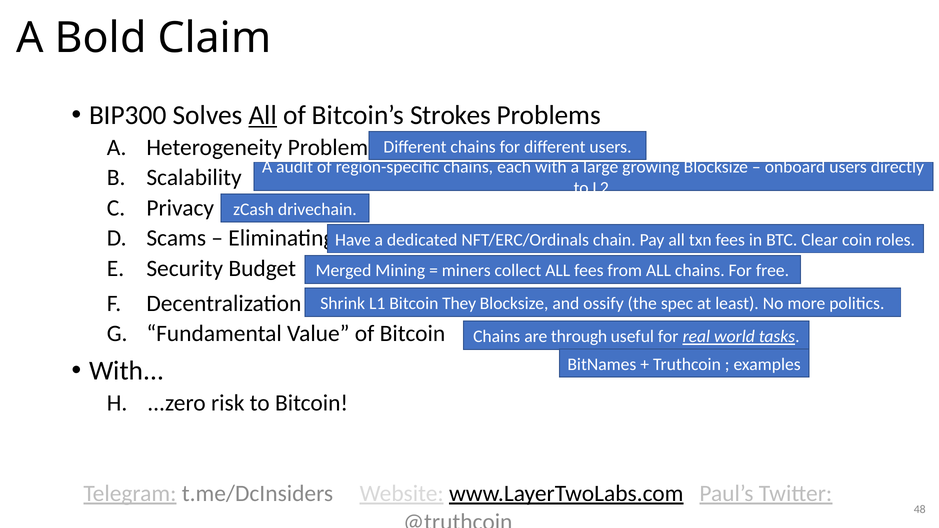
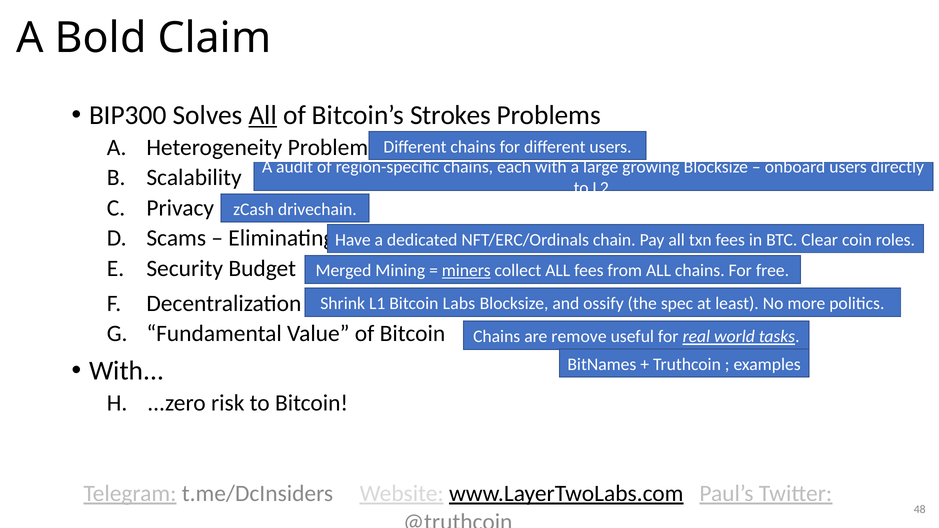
miners underline: none -> present
They: They -> Labs
through: through -> remove
